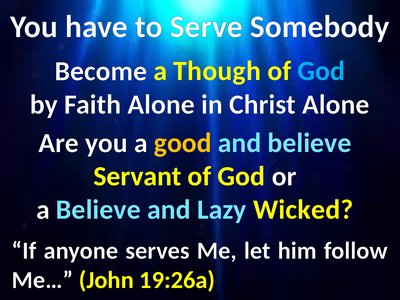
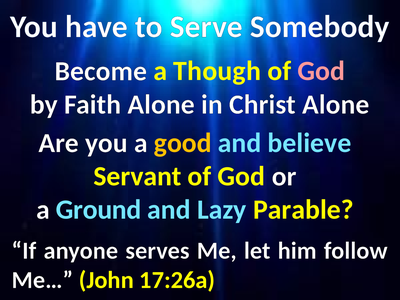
God at (321, 71) colour: light blue -> pink
a Believe: Believe -> Ground
Wicked: Wicked -> Parable
19:26a: 19:26a -> 17:26a
